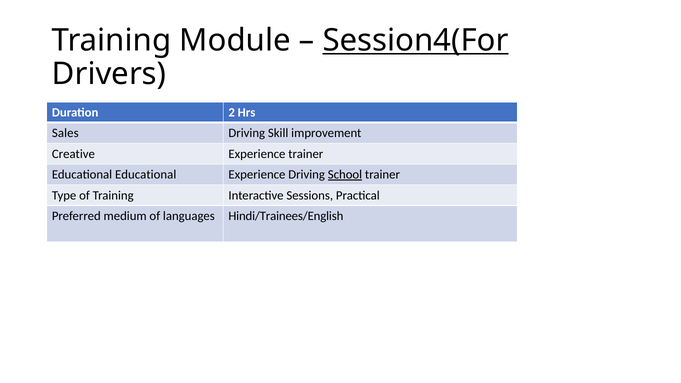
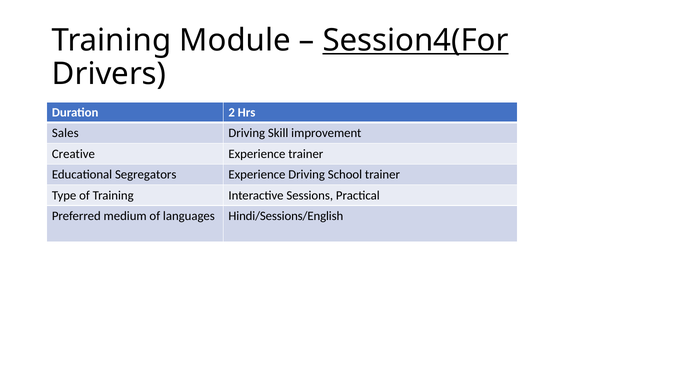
Educational Educational: Educational -> Segregators
School underline: present -> none
Hindi/Trainees/English: Hindi/Trainees/English -> Hindi/Sessions/English
